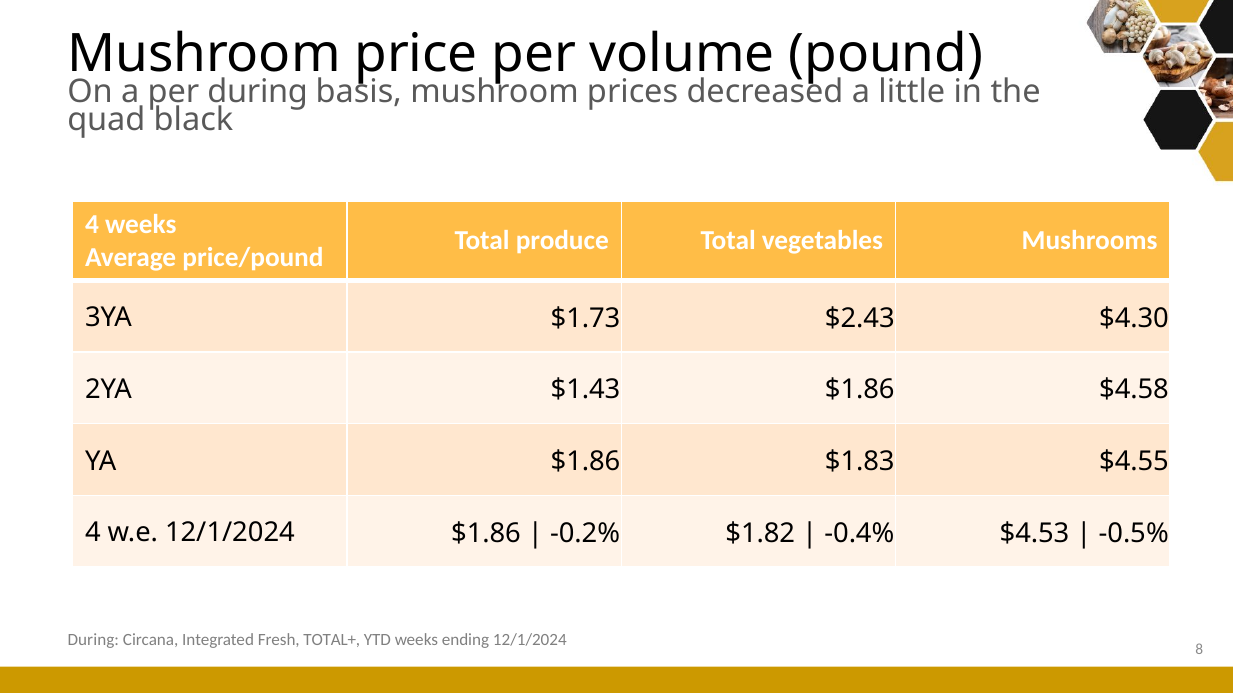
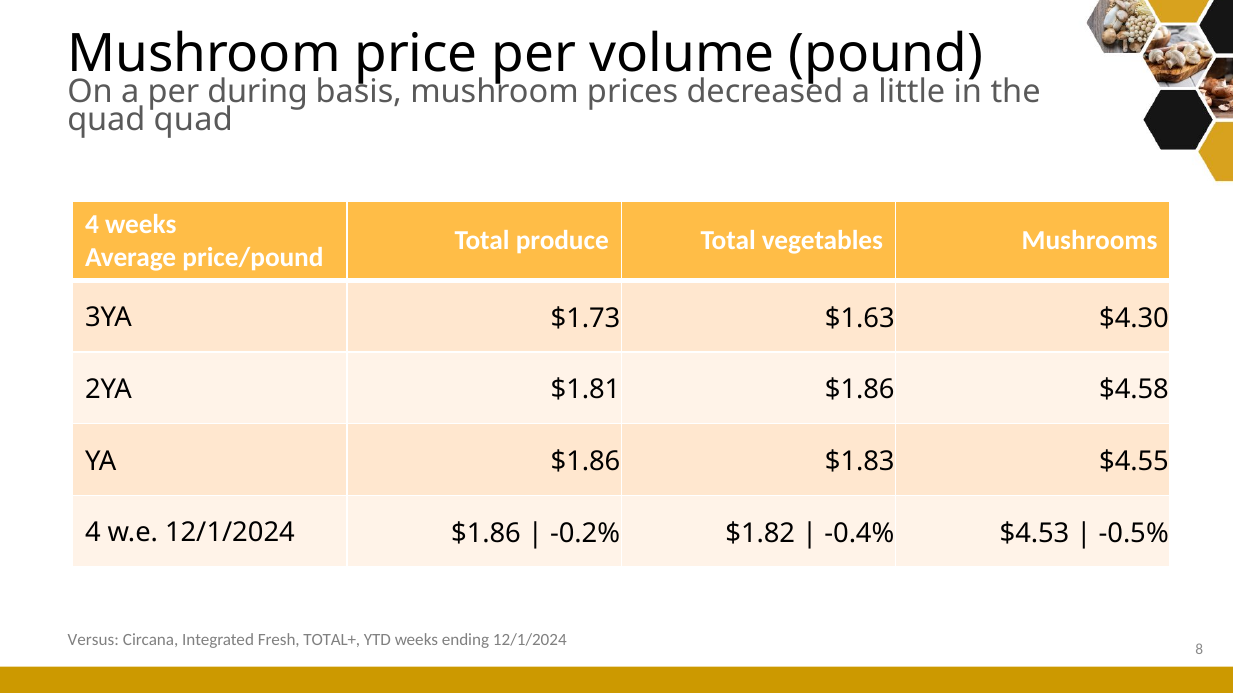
quad black: black -> quad
$2.43: $2.43 -> $1.63
$1.43: $1.43 -> $1.81
During at (93, 641): During -> Versus
